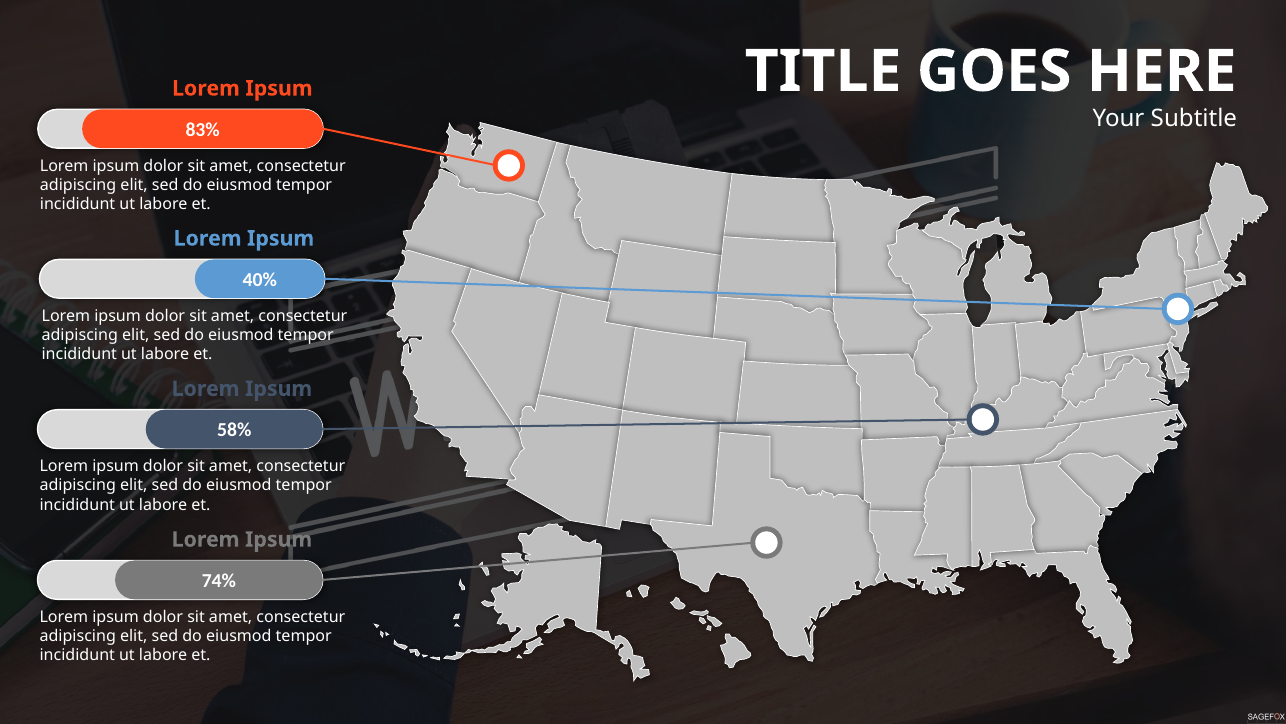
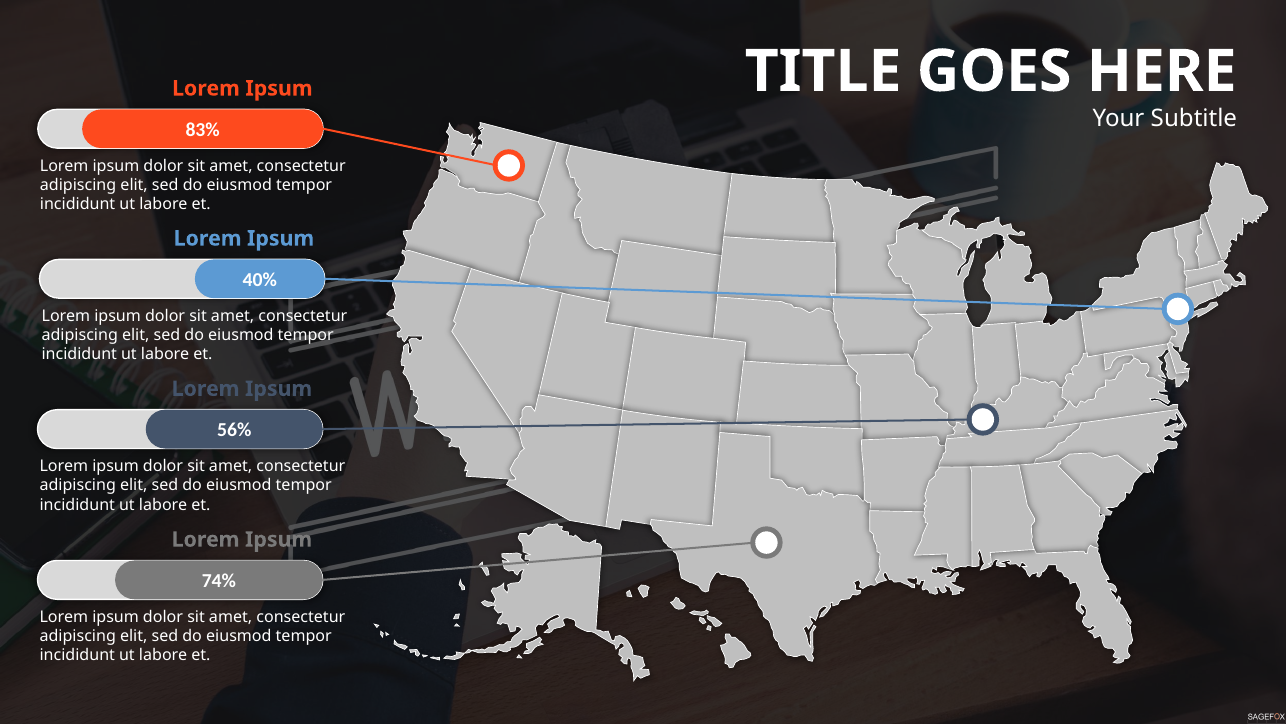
58%: 58% -> 56%
